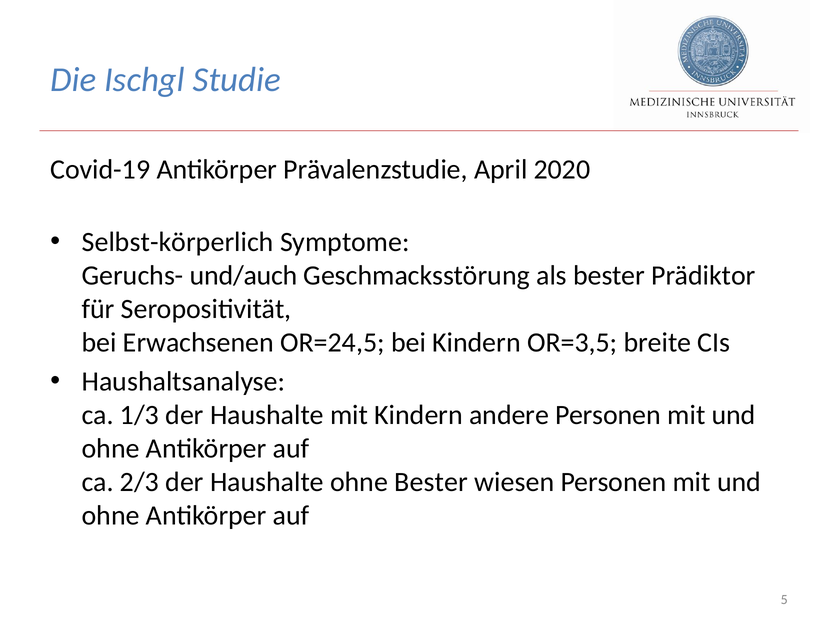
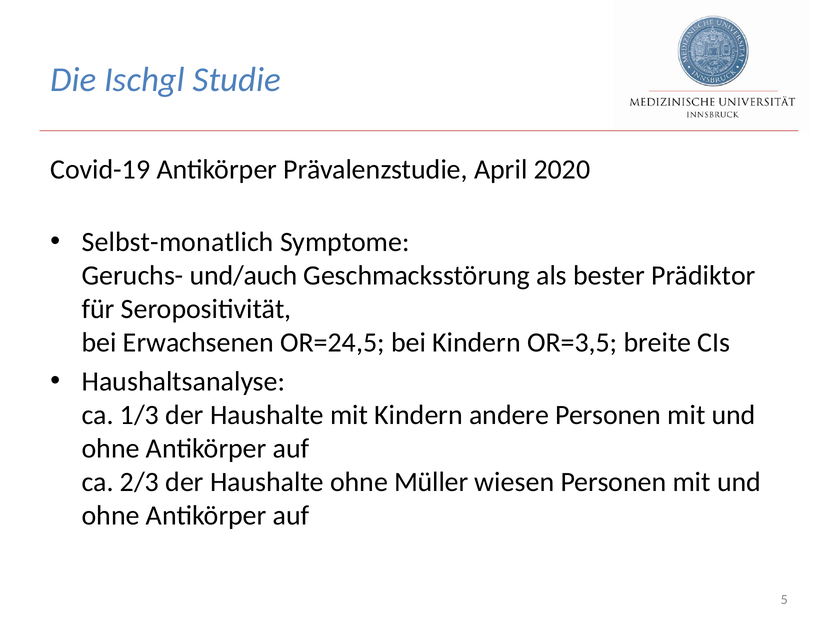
Selbst-körperlich: Selbst-körperlich -> Selbst-monatlich
ohne Bester: Bester -> Müller
